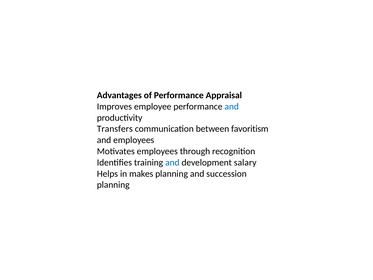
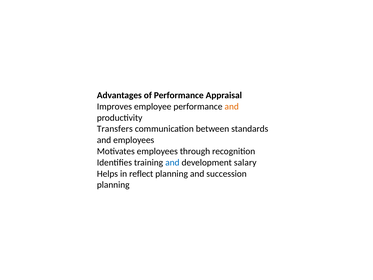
and at (232, 106) colour: blue -> orange
favoritism: favoritism -> standards
makes: makes -> reflect
